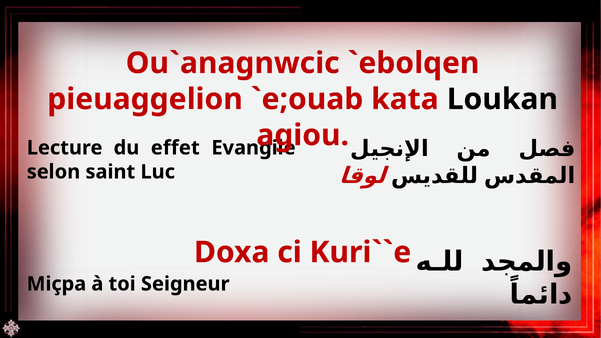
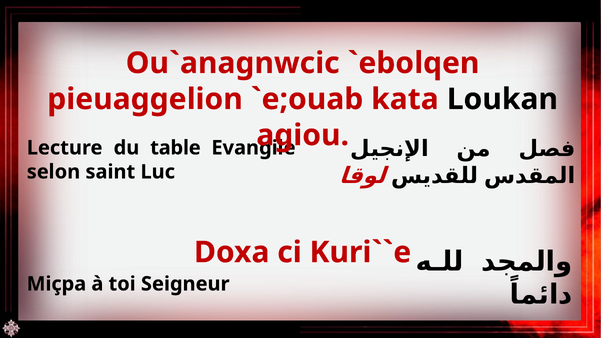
effet: effet -> table
